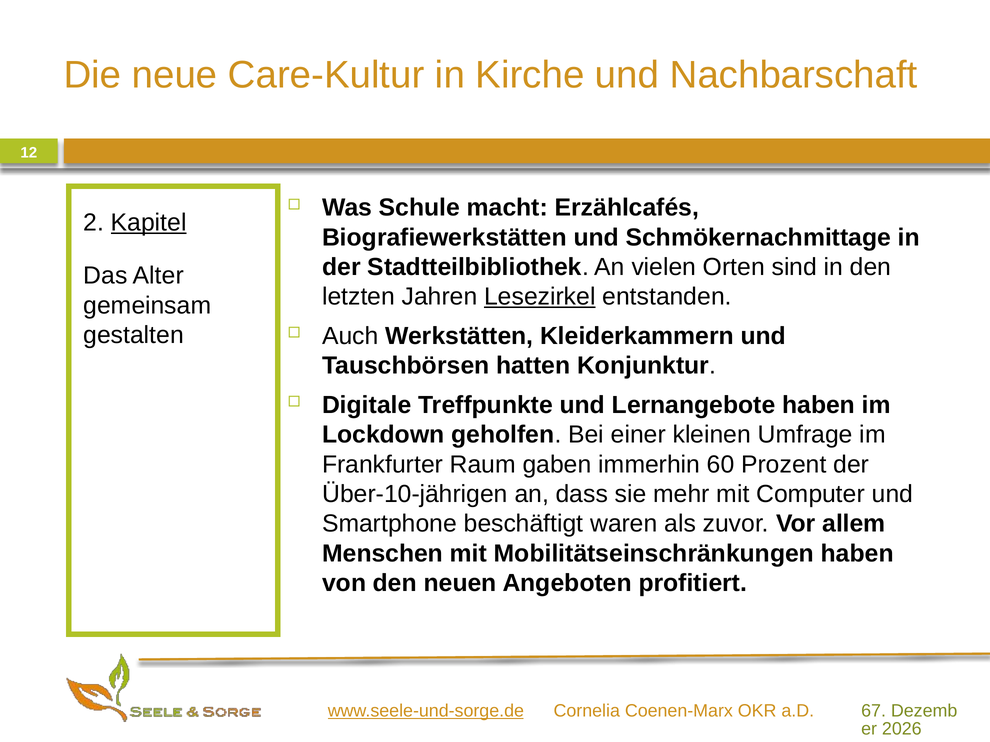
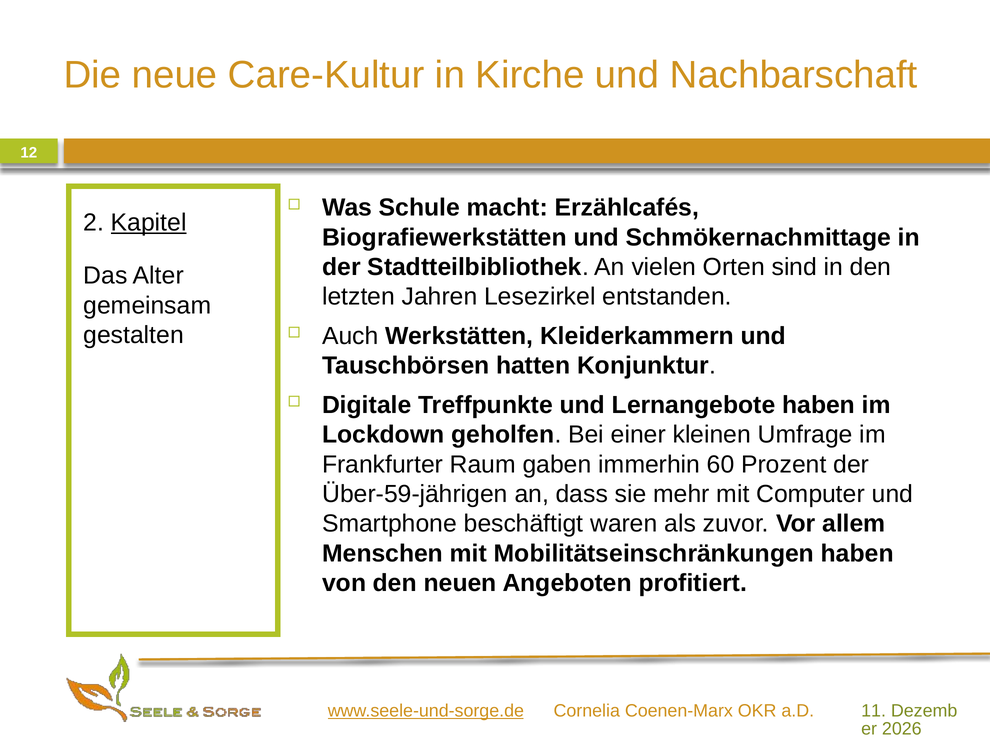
Lesezirkel underline: present -> none
Über-10-jährigen: Über-10-jährigen -> Über-59-jährigen
67: 67 -> 11
